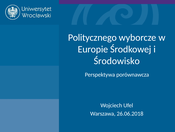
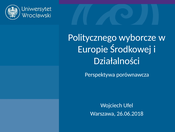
Środowisko: Środowisko -> Działalności
